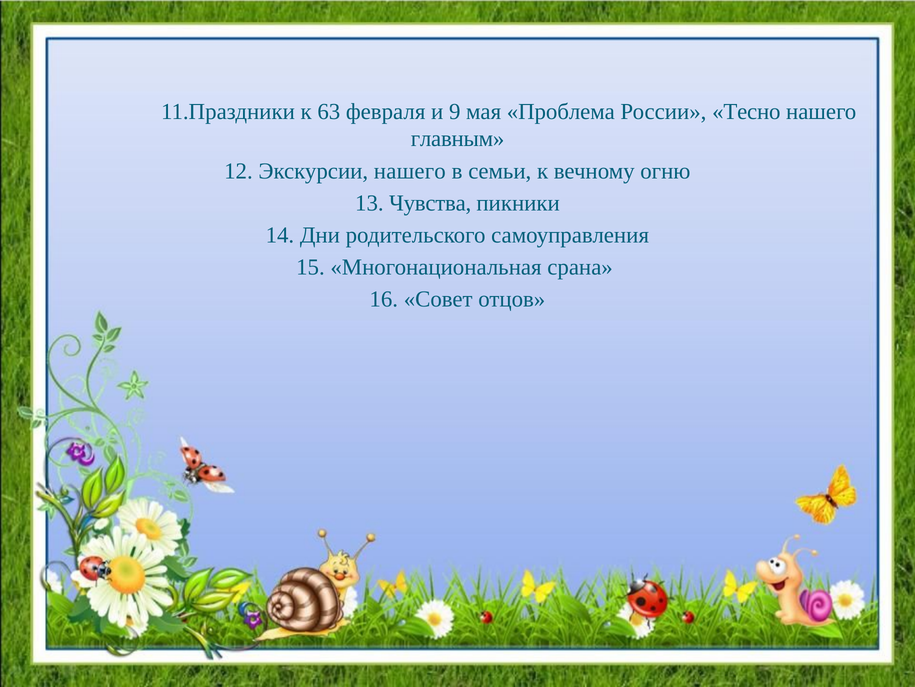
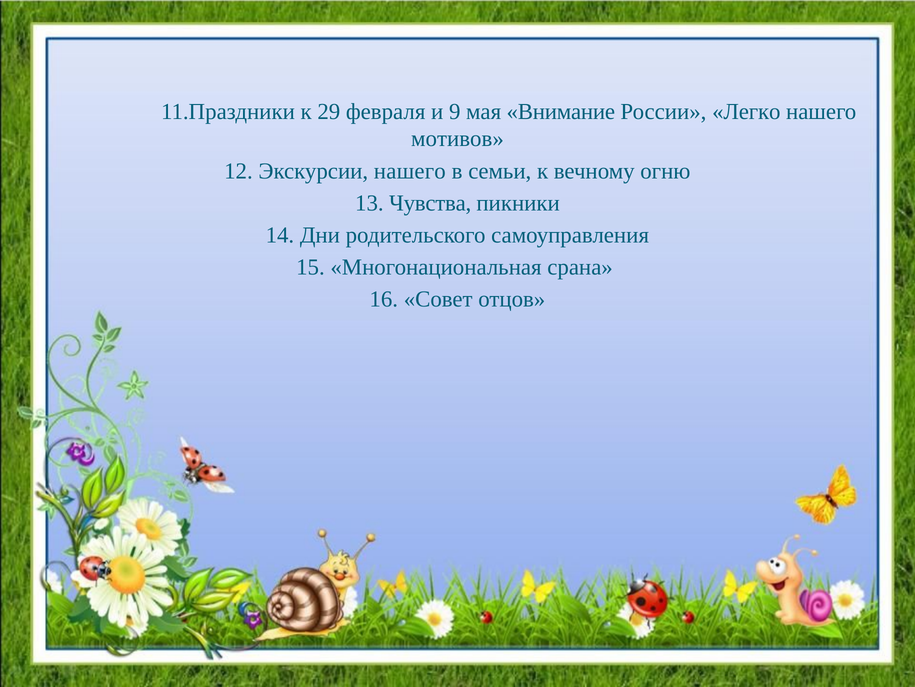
63: 63 -> 29
Проблема: Проблема -> Внимание
Тесно: Тесно -> Легко
главным: главным -> мотивов
